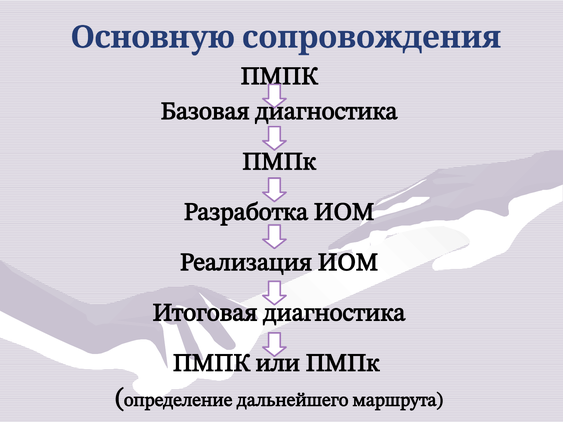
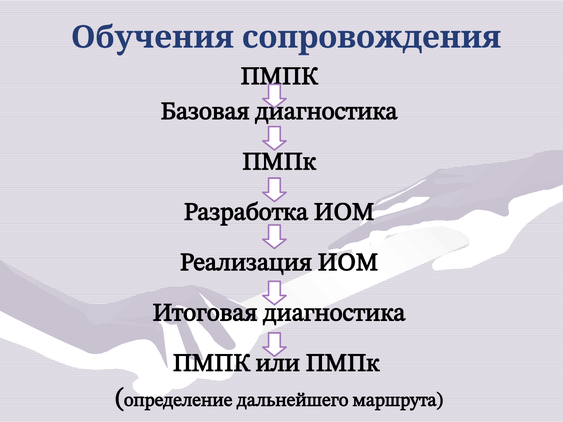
Основную: Основную -> Обучения
